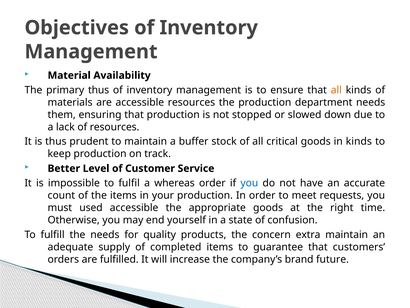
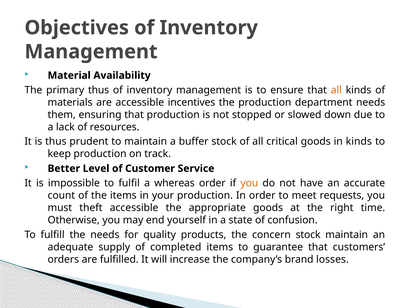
accessible resources: resources -> incentives
you at (249, 183) colour: blue -> orange
used: used -> theft
concern extra: extra -> stock
future: future -> losses
